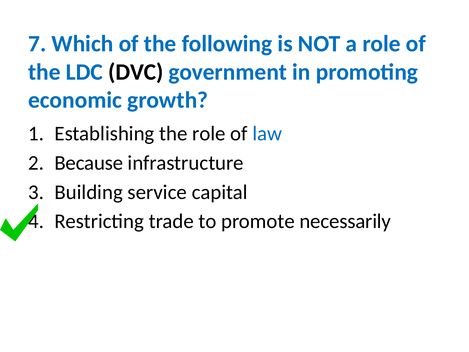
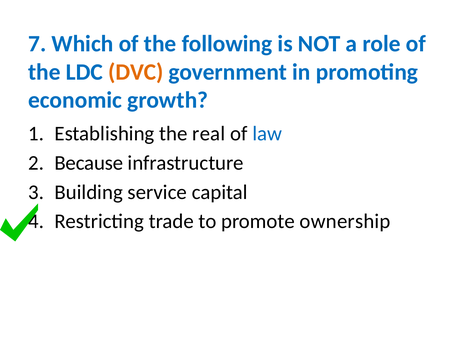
DVC colour: black -> orange
the role: role -> real
necessarily: necessarily -> ownership
